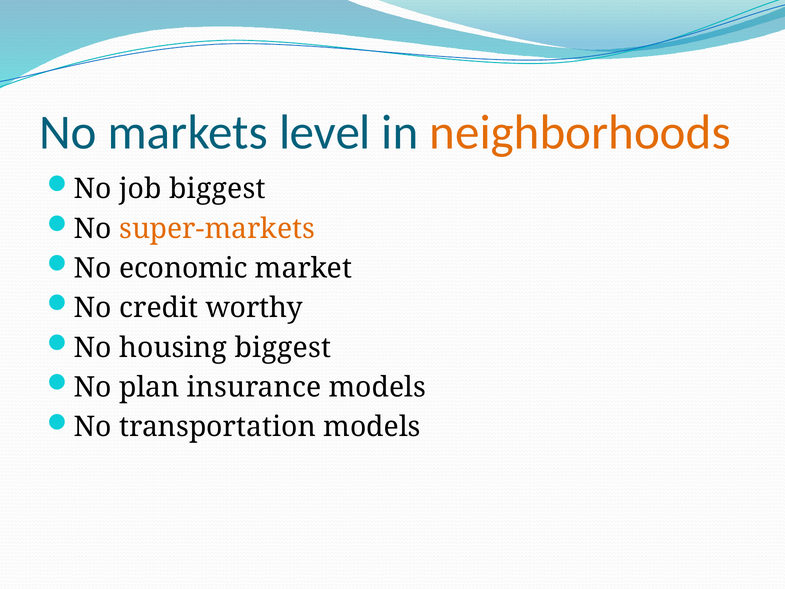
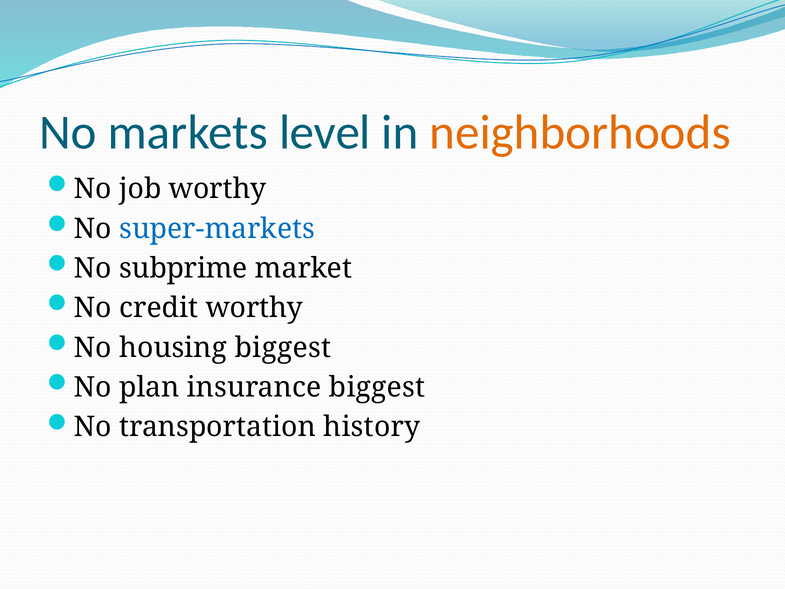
job biggest: biggest -> worthy
super-markets colour: orange -> blue
economic: economic -> subprime
insurance models: models -> biggest
transportation models: models -> history
